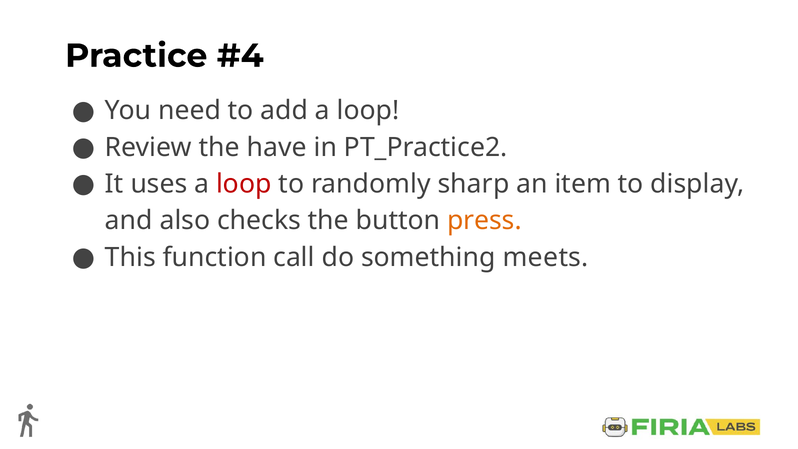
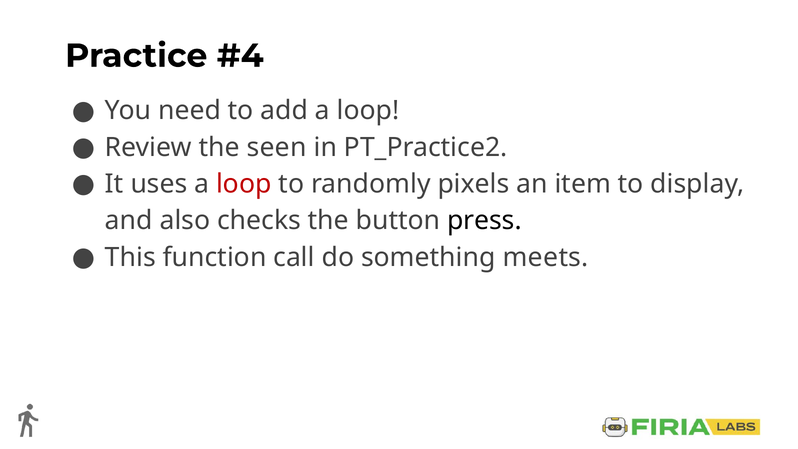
have: have -> seen
sharp: sharp -> pixels
press colour: orange -> black
